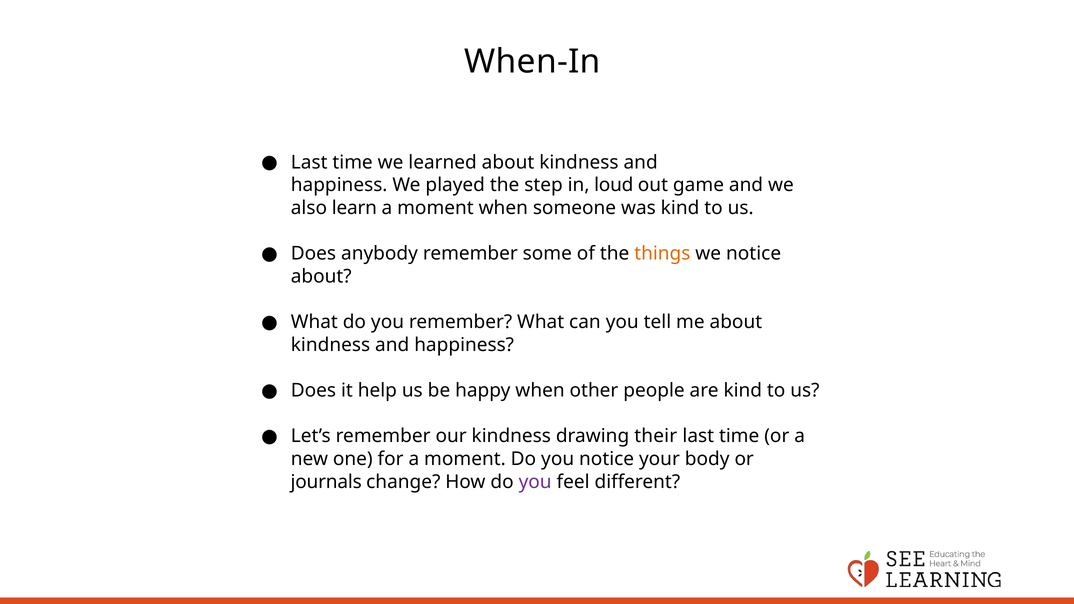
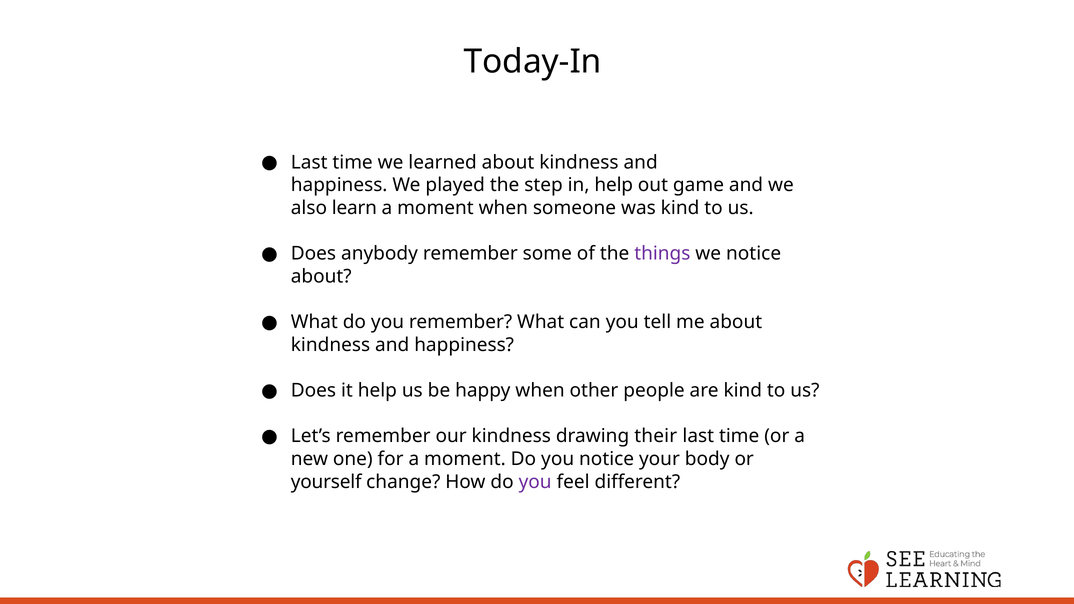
When-In: When-In -> Today-In
in loud: loud -> help
things colour: orange -> purple
journals: journals -> yourself
